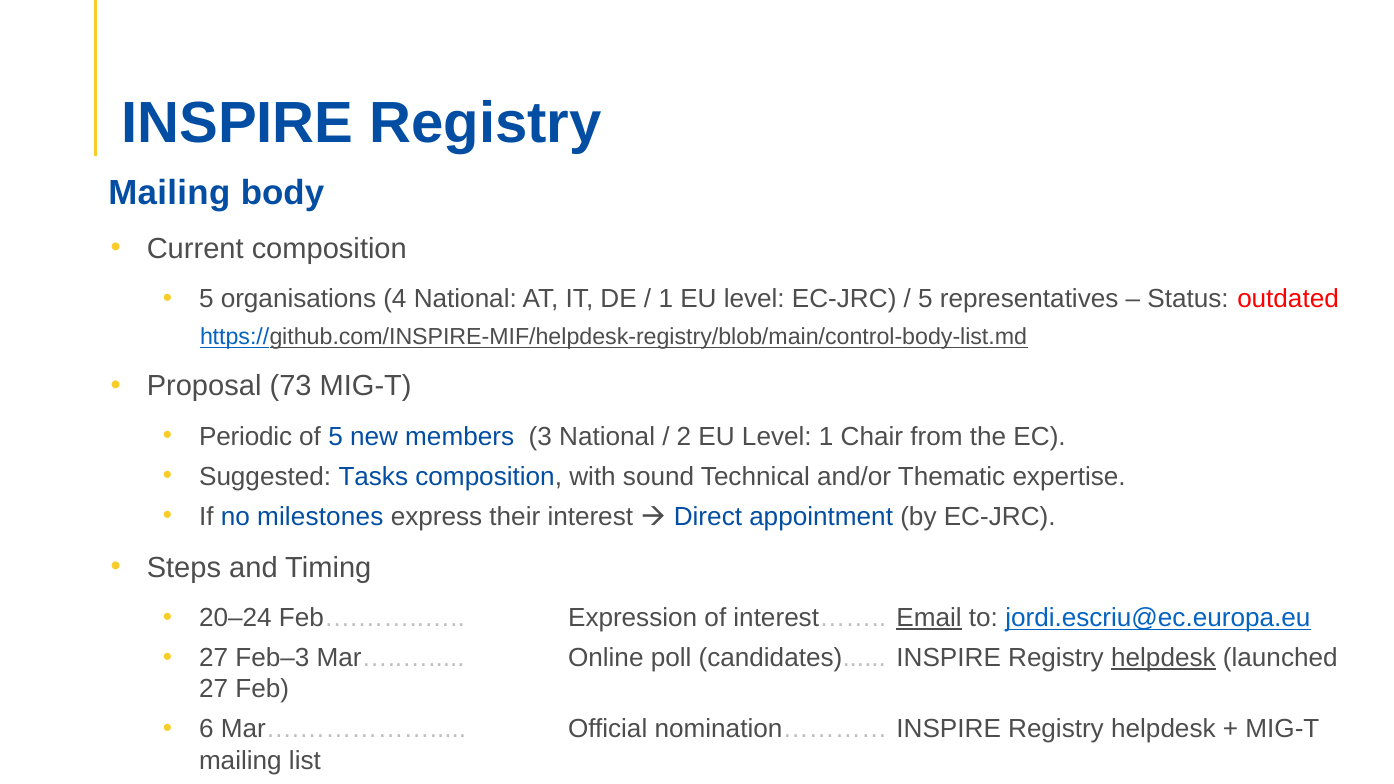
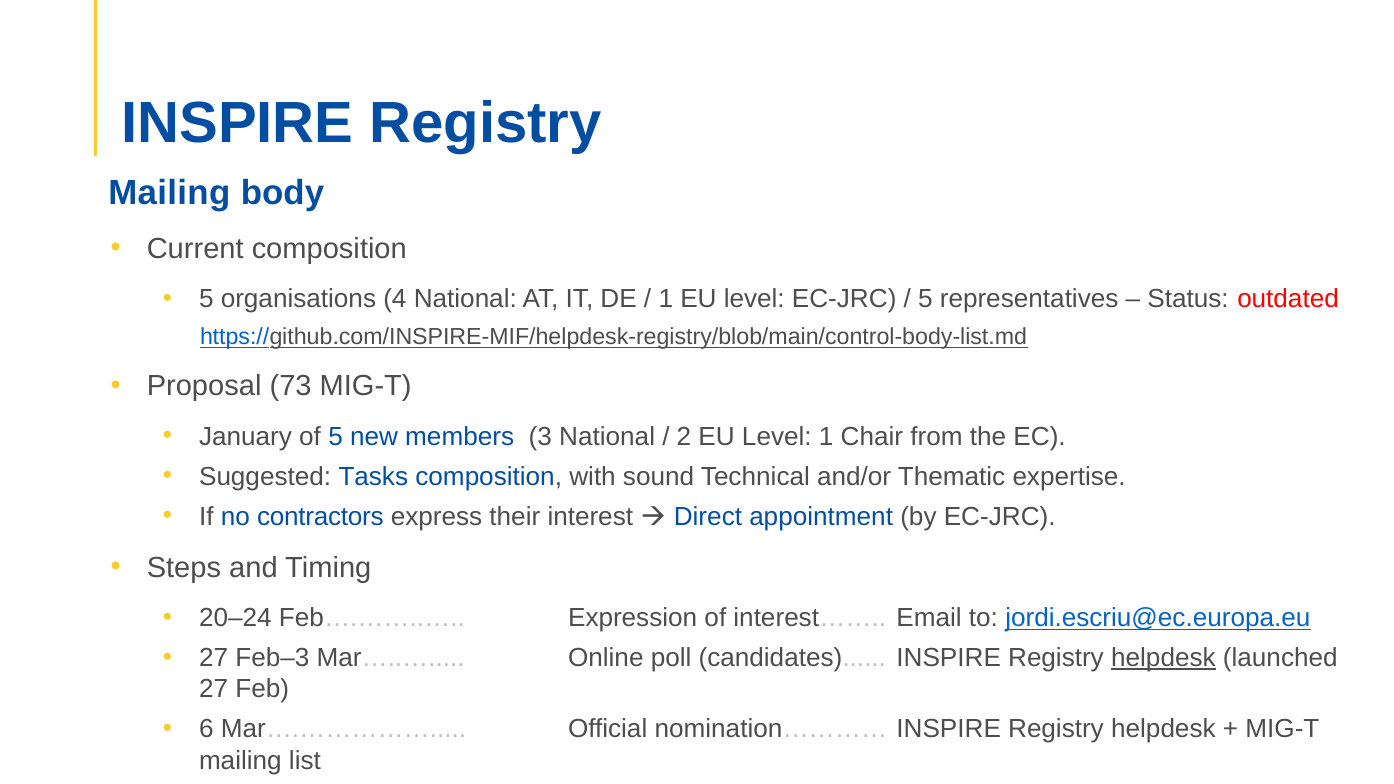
Periodic: Periodic -> January
milestones: milestones -> contractors
Email underline: present -> none
